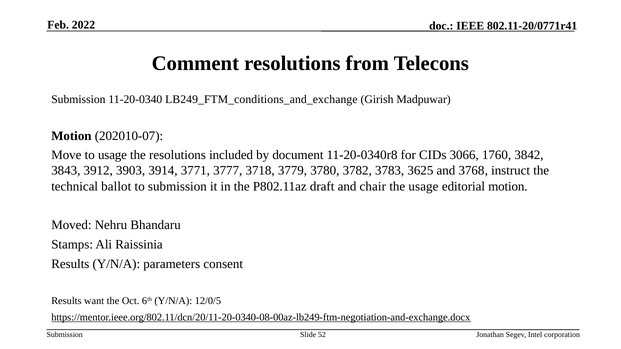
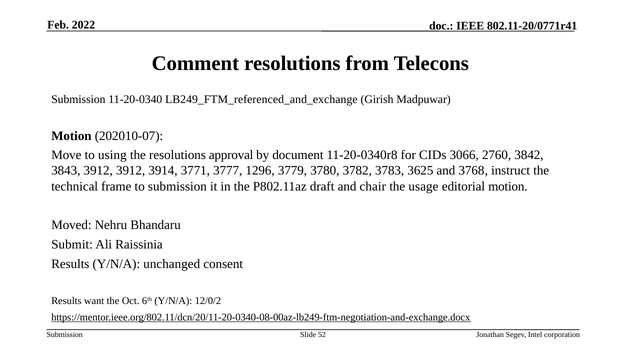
LB249_FTM_conditions_and_exchange: LB249_FTM_conditions_and_exchange -> LB249_FTM_referenced_and_exchange
to usage: usage -> using
included: included -> approval
1760: 1760 -> 2760
3912 3903: 3903 -> 3912
3718: 3718 -> 1296
ballot: ballot -> frame
Stamps: Stamps -> Submit
parameters: parameters -> unchanged
12/0/5: 12/0/5 -> 12/0/2
